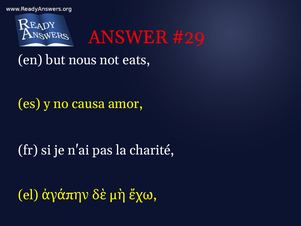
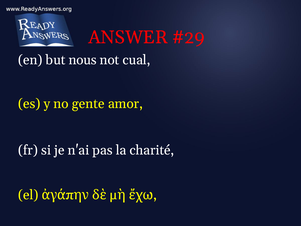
eats: eats -> cual
causa: causa -> gente
